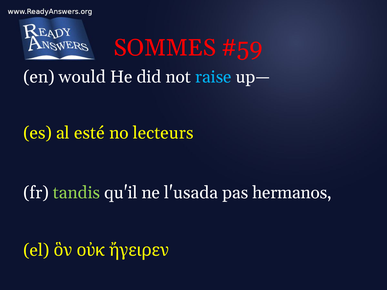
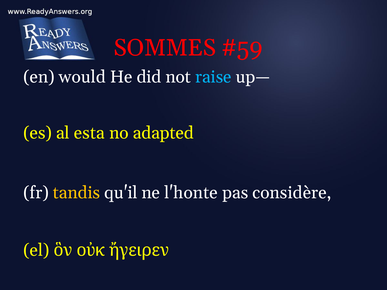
esté: esté -> esta
lecteurs: lecteurs -> adapted
tandis colour: light green -> yellow
l'usada: l'usada -> l'honte
hermanos: hermanos -> considère
